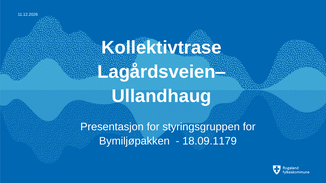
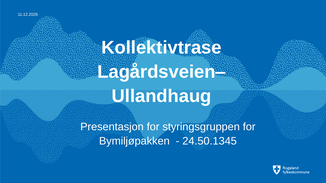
18.09.1179: 18.09.1179 -> 24.50.1345
